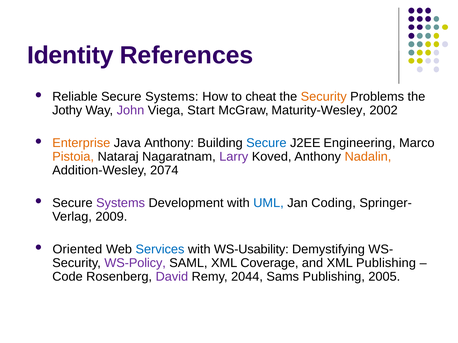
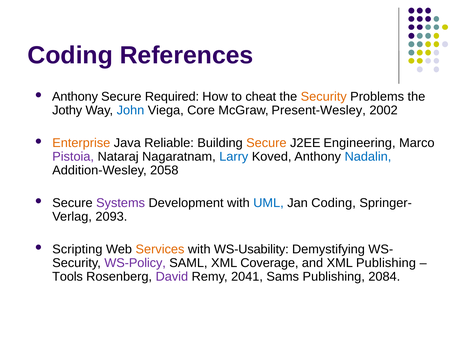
Identity at (70, 56): Identity -> Coding
Reliable at (75, 97): Reliable -> Anthony
Systems at (172, 97): Systems -> Required
John colour: purple -> blue
Start: Start -> Core
Maturity-Wesley: Maturity-Wesley -> Present-Wesley
Java Anthony: Anthony -> Reliable
Secure at (266, 143) colour: blue -> orange
Pistoia colour: orange -> purple
Larry colour: purple -> blue
Nadalin colour: orange -> blue
2074: 2074 -> 2058
2009: 2009 -> 2093
Oriented: Oriented -> Scripting
Services colour: blue -> orange
Code: Code -> Tools
2044: 2044 -> 2041
2005: 2005 -> 2084
